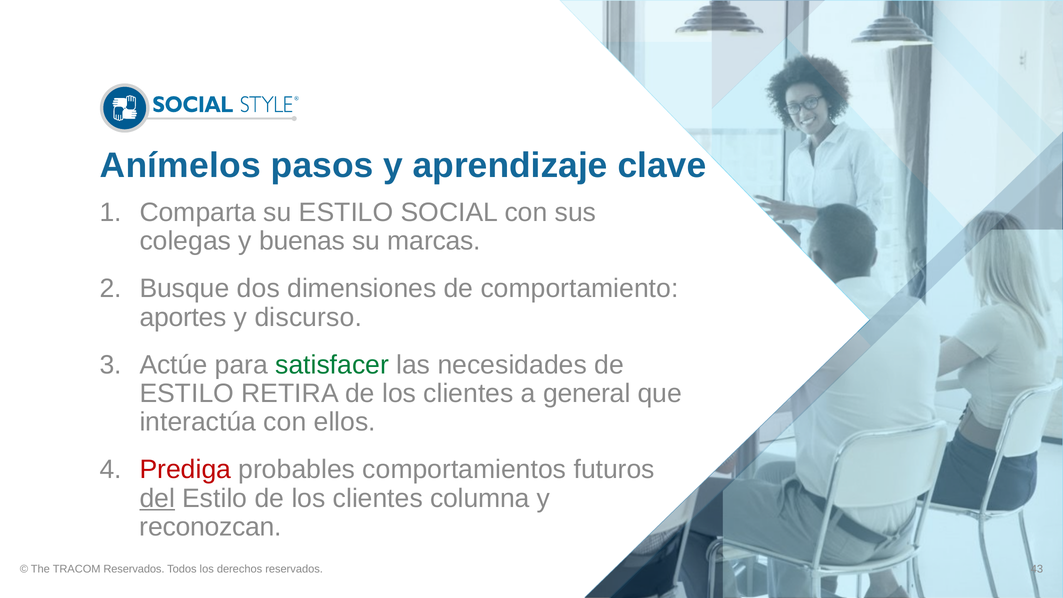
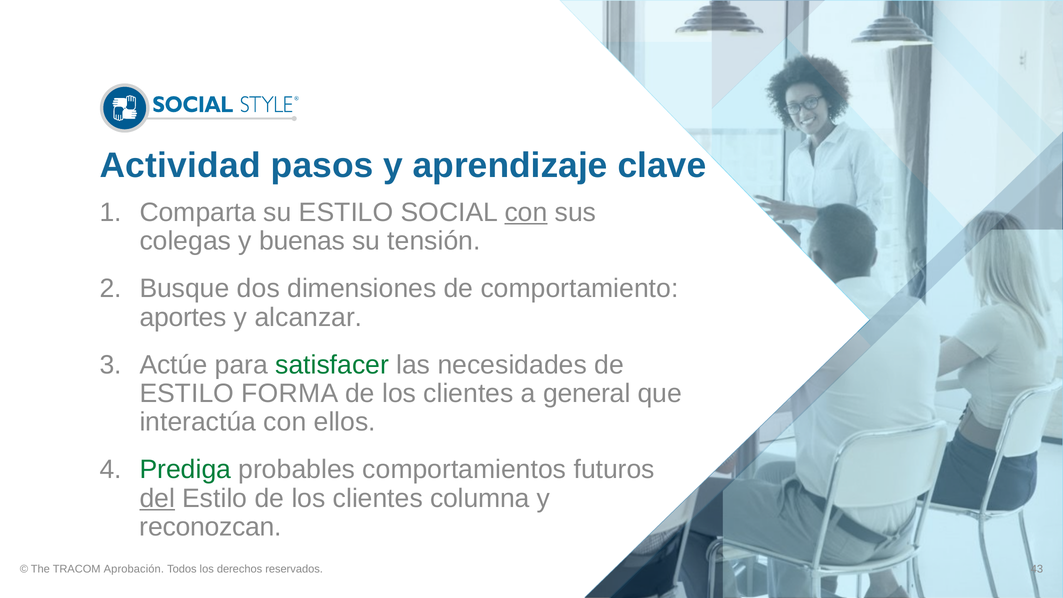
Anímelos: Anímelos -> Actividad
con at (526, 212) underline: none -> present
marcas: marcas -> tensión
discurso: discurso -> alcanzar
RETIRA: RETIRA -> FORMA
Prediga colour: red -> green
TRACOM Reservados: Reservados -> Aprobación
